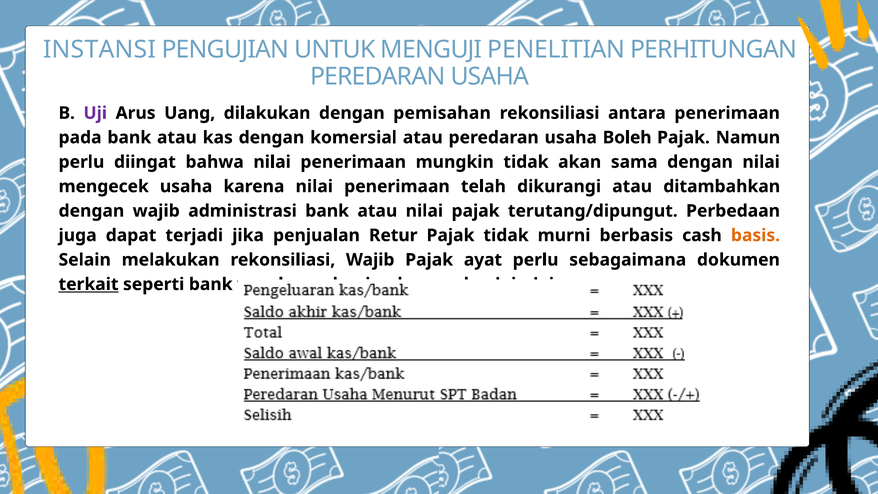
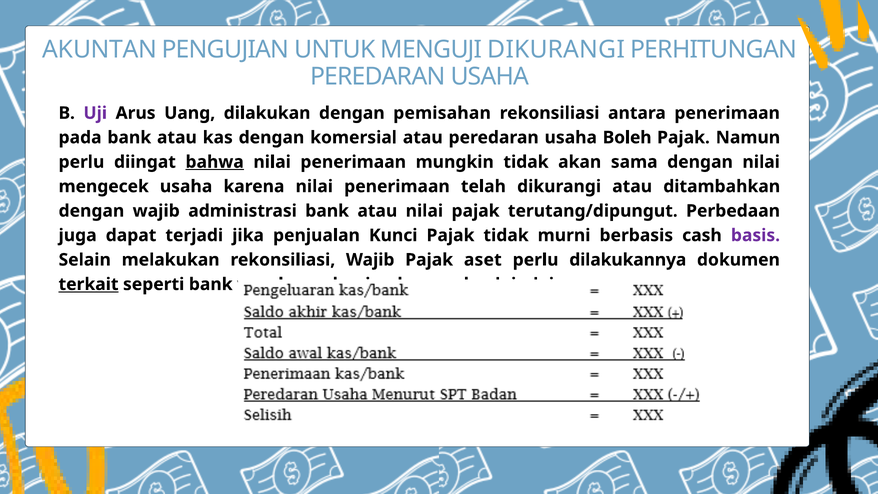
INSTANSI: INSTANSI -> AKUNTAN
MENGUJI PENELITIAN: PENELITIAN -> DIKURANGI
bahwa underline: none -> present
Retur: Retur -> Kunci
basis colour: orange -> purple
ayat: ayat -> aset
sebagaimana: sebagaimana -> dilakukannya
